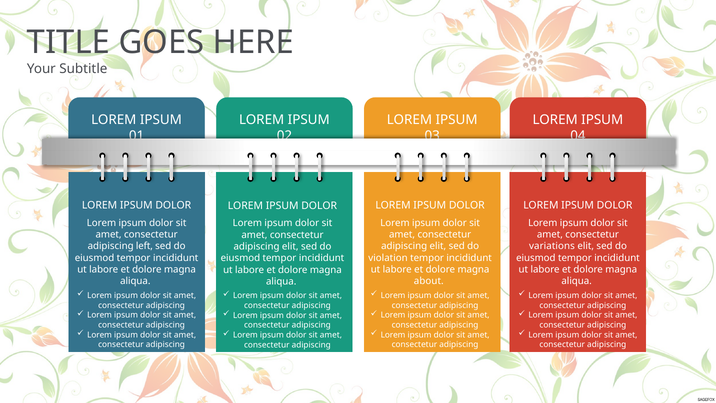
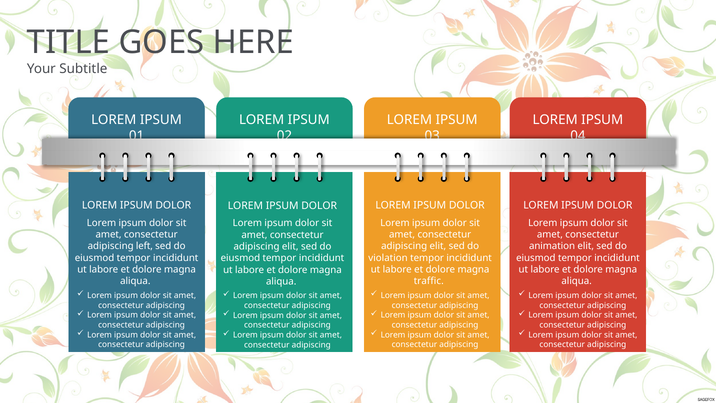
variations: variations -> animation
about: about -> traffic
